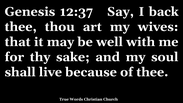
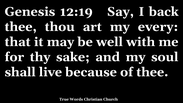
12:37: 12:37 -> 12:19
wives: wives -> every
